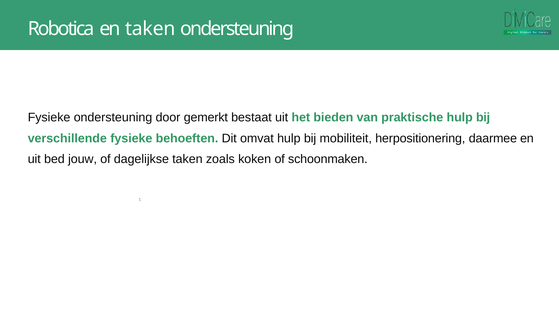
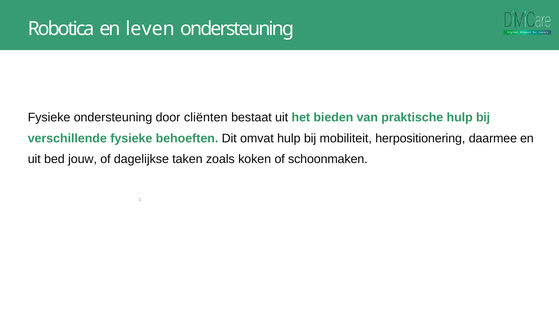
en taken: taken -> leven
gemerkt: gemerkt -> cliënten
